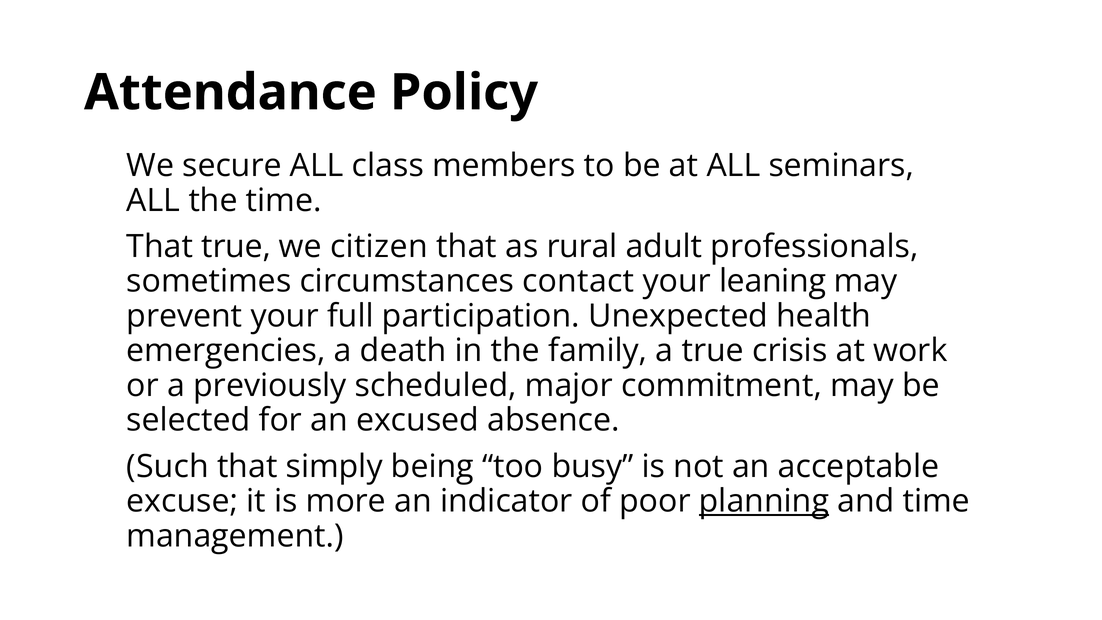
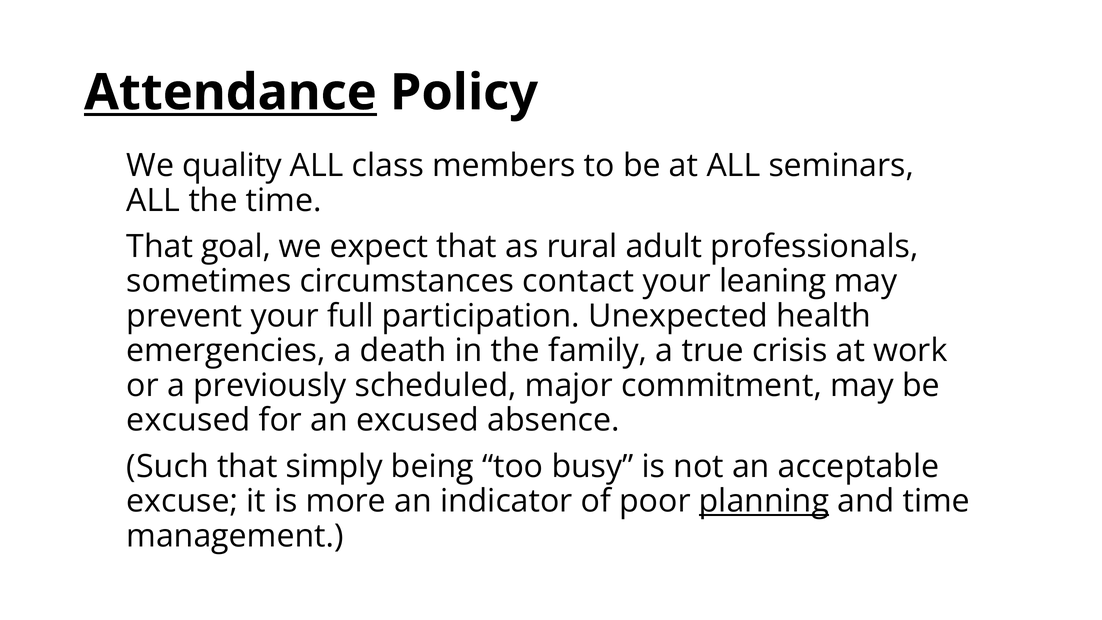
Attendance underline: none -> present
secure: secure -> quality
That true: true -> goal
citizen: citizen -> expect
selected at (189, 420): selected -> excused
